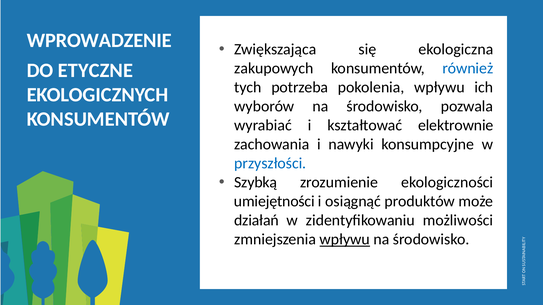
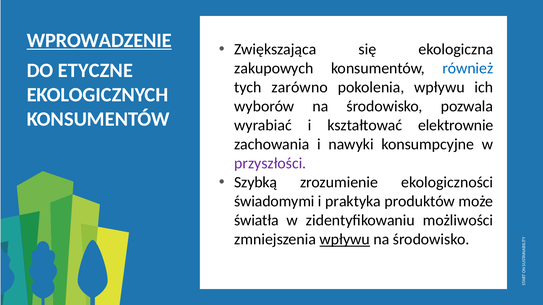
WPROWADZENIE underline: none -> present
potrzeba: potrzeba -> zarówno
przyszłości colour: blue -> purple
umiejętności: umiejętności -> świadomymi
osiągnąć: osiągnąć -> praktyka
działań: działań -> światła
